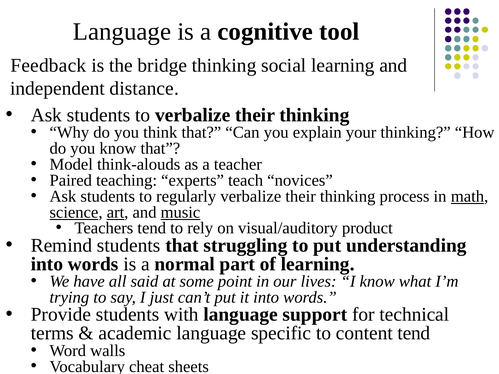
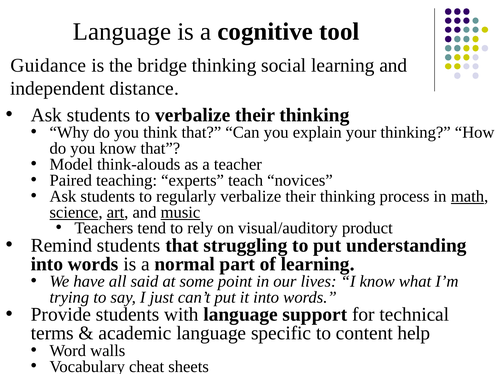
Feedback: Feedback -> Guidance
content tend: tend -> help
